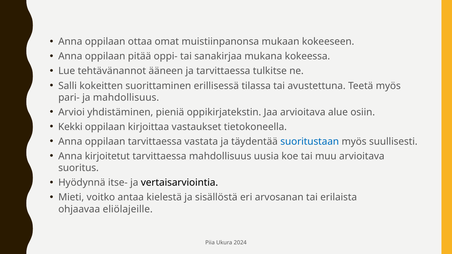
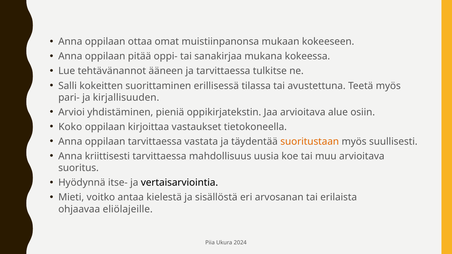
ja mahdollisuus: mahdollisuus -> kirjallisuuden
Kekki: Kekki -> Koko
suoritustaan colour: blue -> orange
kirjoitetut: kirjoitetut -> kriittisesti
